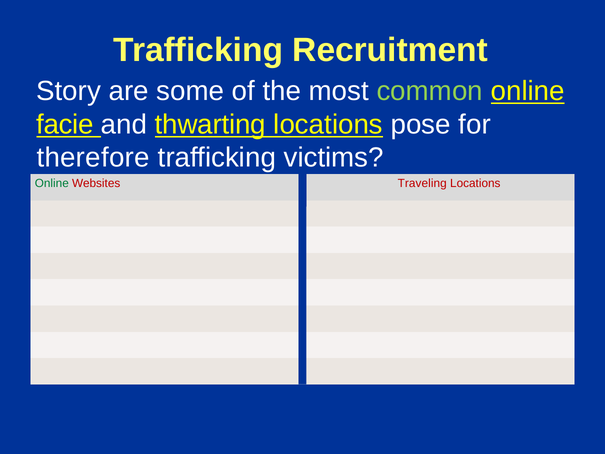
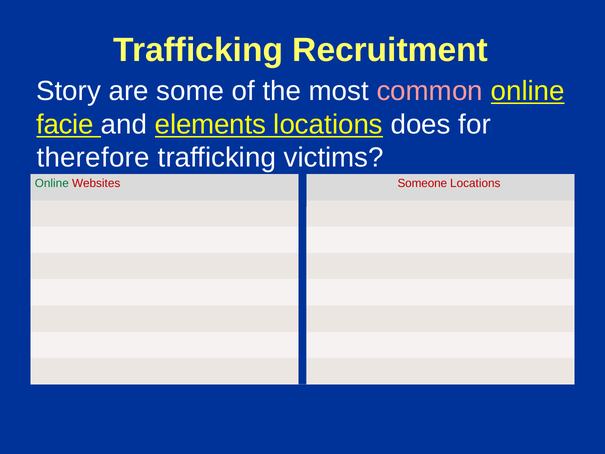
common colour: light green -> pink
thwarting: thwarting -> elements
pose: pose -> does
Traveling: Traveling -> Someone
